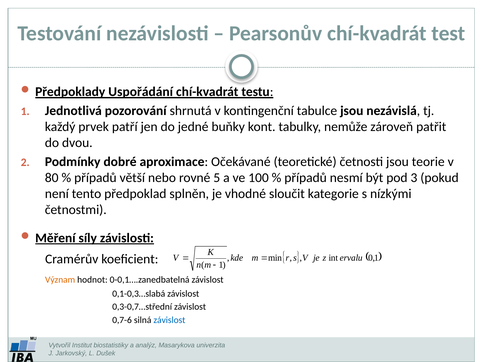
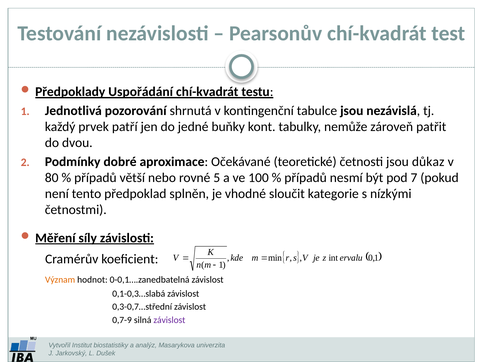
teorie: teorie -> důkaz
3: 3 -> 7
0,7-6: 0,7-6 -> 0,7-9
závislost at (169, 320) colour: blue -> purple
